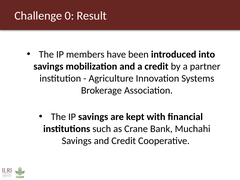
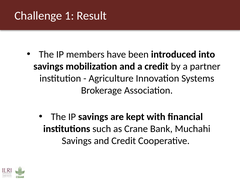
0: 0 -> 1
